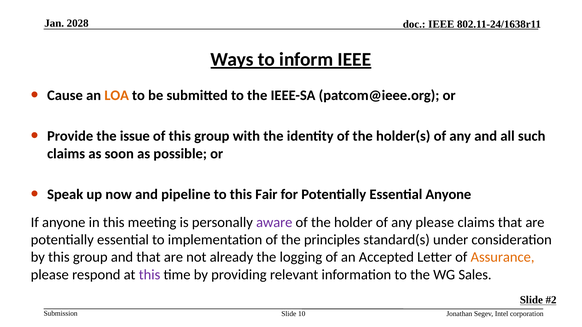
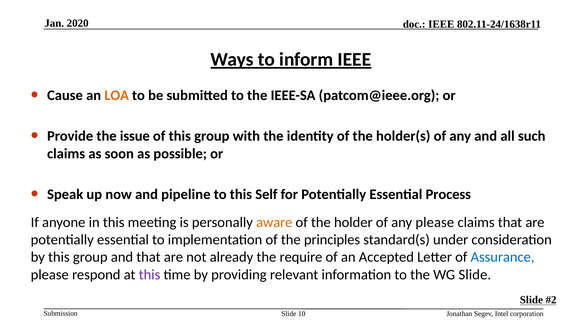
2028: 2028 -> 2020
Fair: Fair -> Self
Essential Anyone: Anyone -> Process
aware colour: purple -> orange
logging: logging -> require
Assurance colour: orange -> blue
WG Sales: Sales -> Slide
